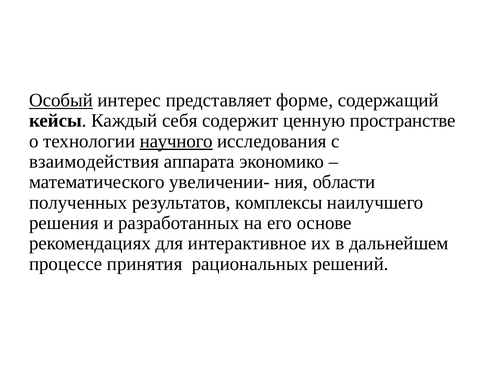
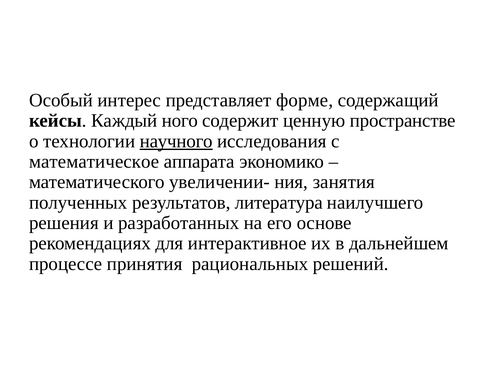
Особый underline: present -> none
себя: себя -> ного
взаимодействия: взаимодействия -> математическое
области: области -> занятия
комплексы: комплексы -> литература
